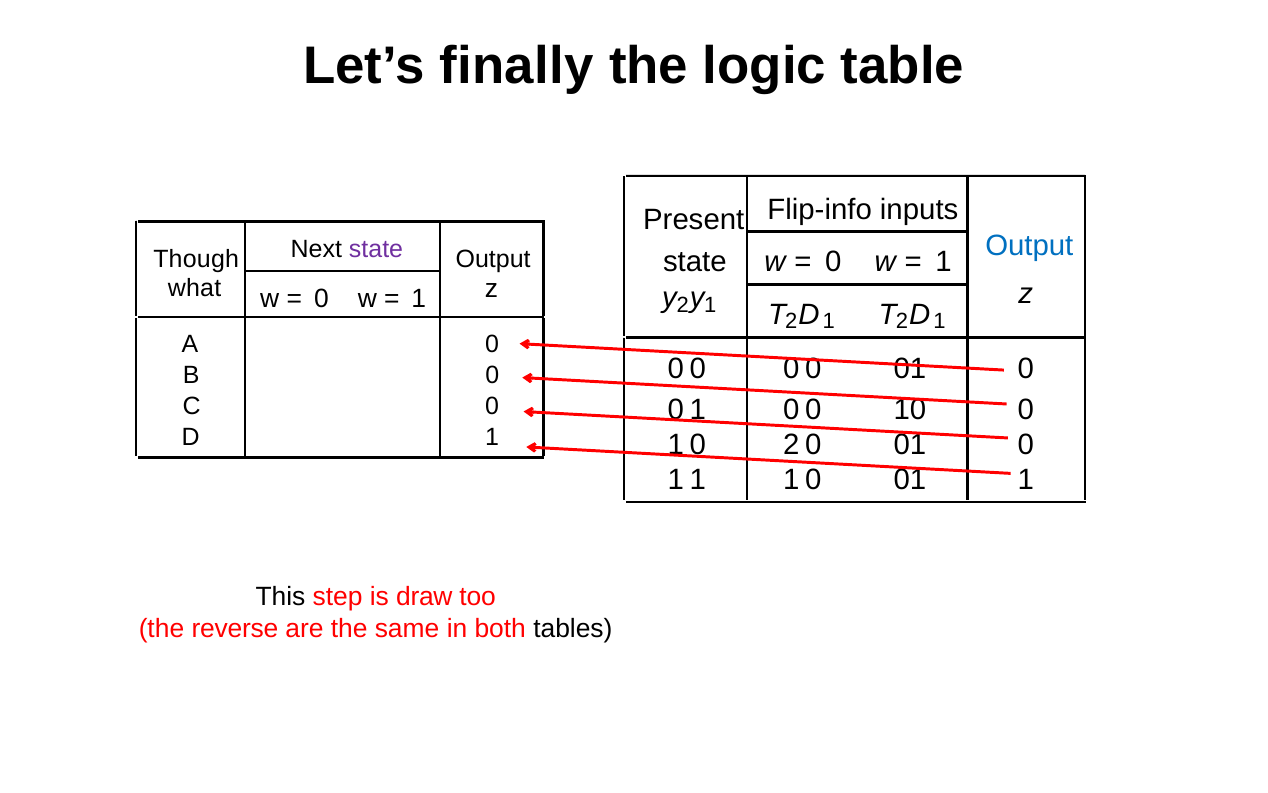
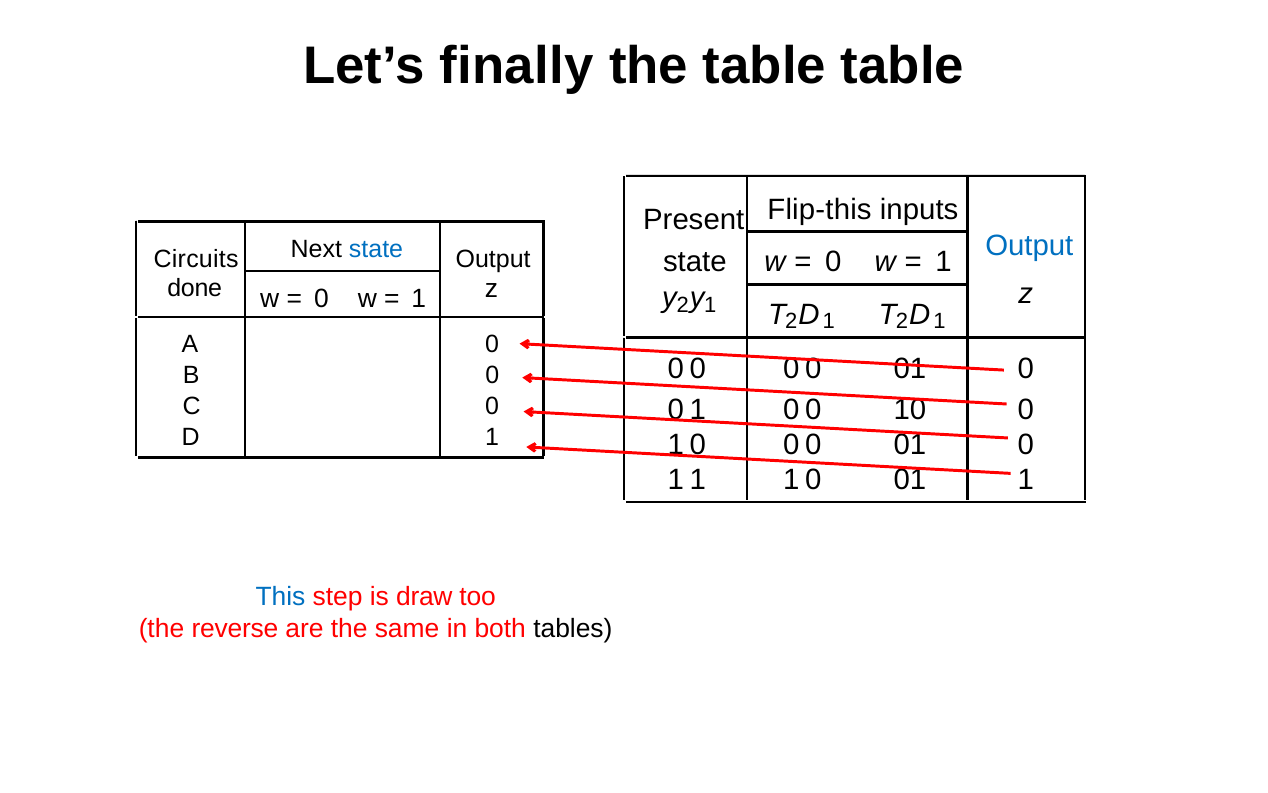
the logic: logic -> table
Flip-info: Flip-info -> Flip-this
Though: Though -> Circuits
state at (376, 249) colour: purple -> blue
what: what -> done
2 at (791, 444): 2 -> 0
This colour: black -> blue
